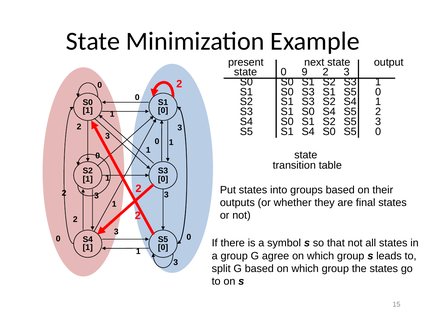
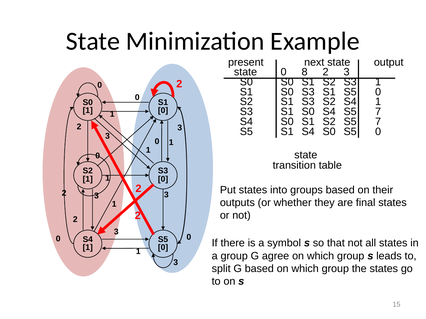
9: 9 -> 8
S4 S5 2: 2 -> 7
S2 S5 3: 3 -> 7
